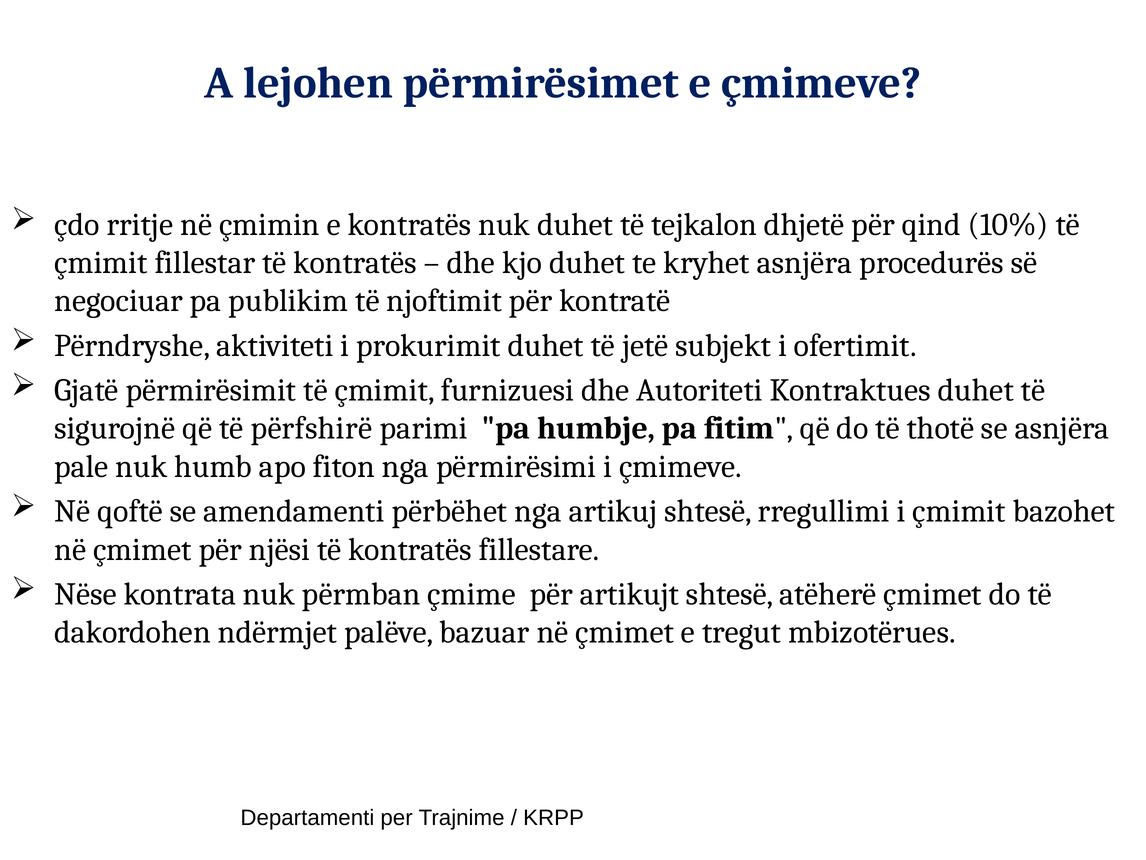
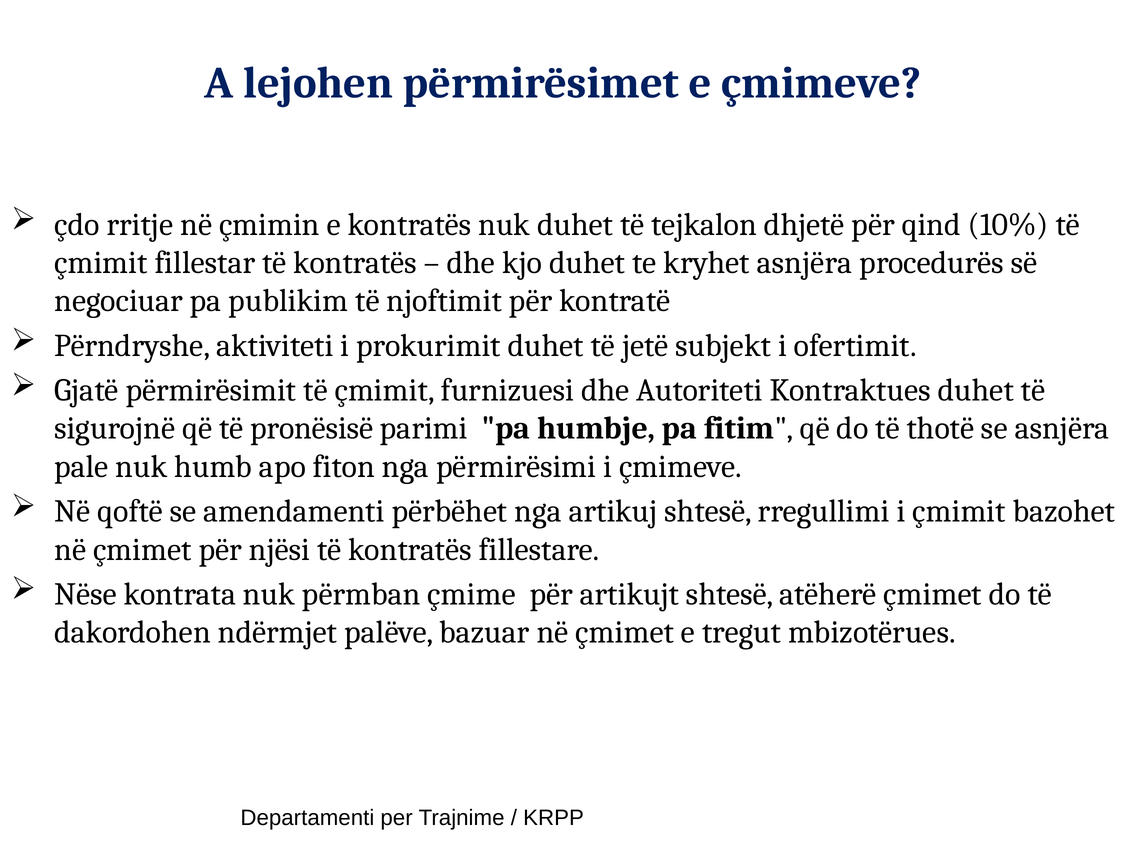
përfshirë: përfshirë -> pronësisë
